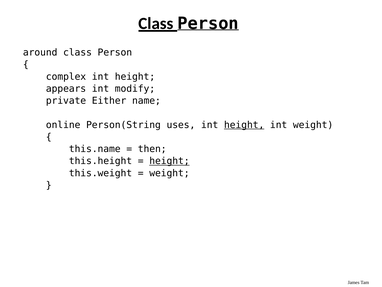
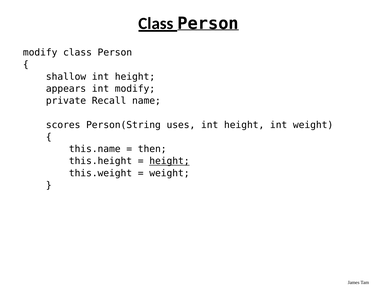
around at (40, 52): around -> modify
complex: complex -> shallow
Either: Either -> Recall
online: online -> scores
height at (244, 125) underline: present -> none
